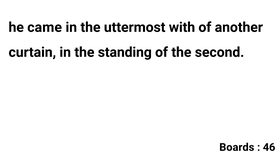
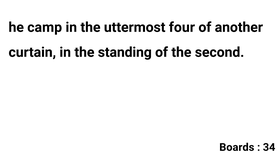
came: came -> camp
with: with -> four
46: 46 -> 34
